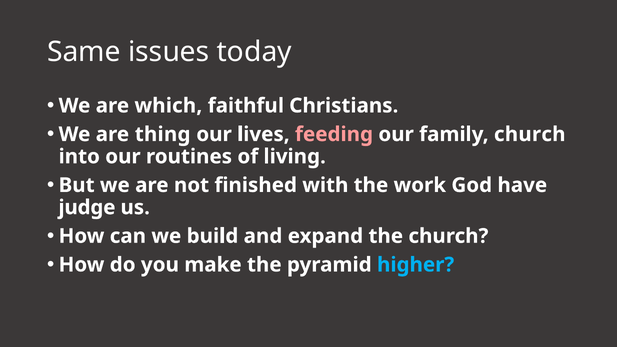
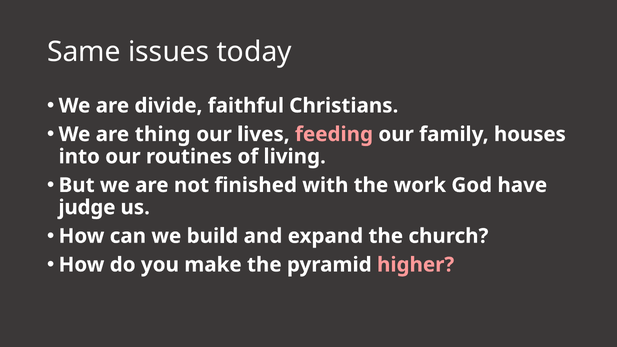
which: which -> divide
family church: church -> houses
higher colour: light blue -> pink
